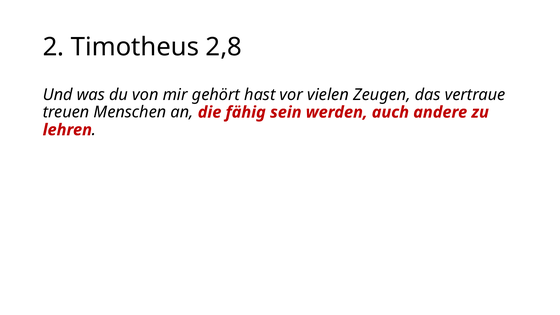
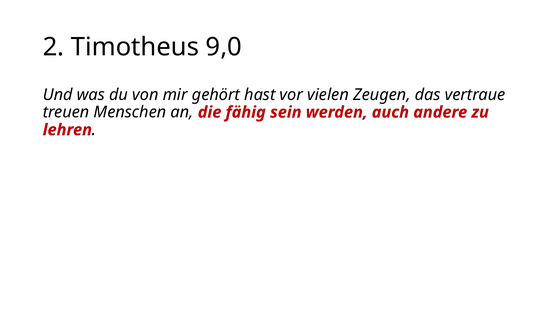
2,8: 2,8 -> 9,0
